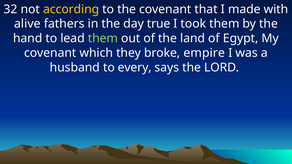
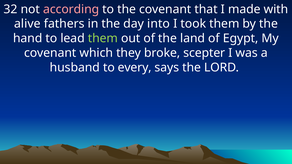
according colour: yellow -> pink
true: true -> into
empire: empire -> scepter
